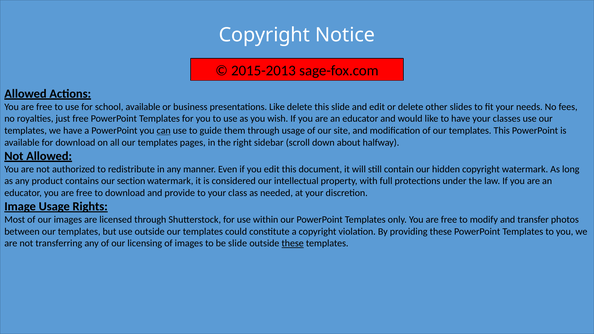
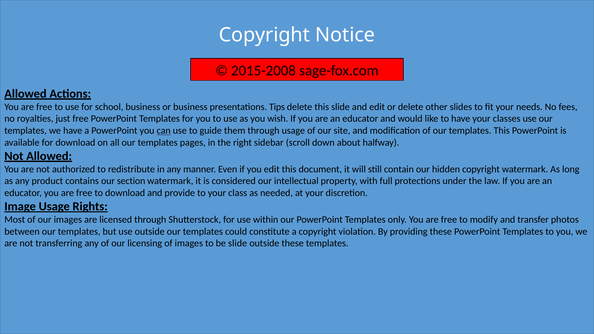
2015-2013: 2015-2013 -> 2015-2008
school available: available -> business
presentations Like: Like -> Tips
these at (293, 243) underline: present -> none
